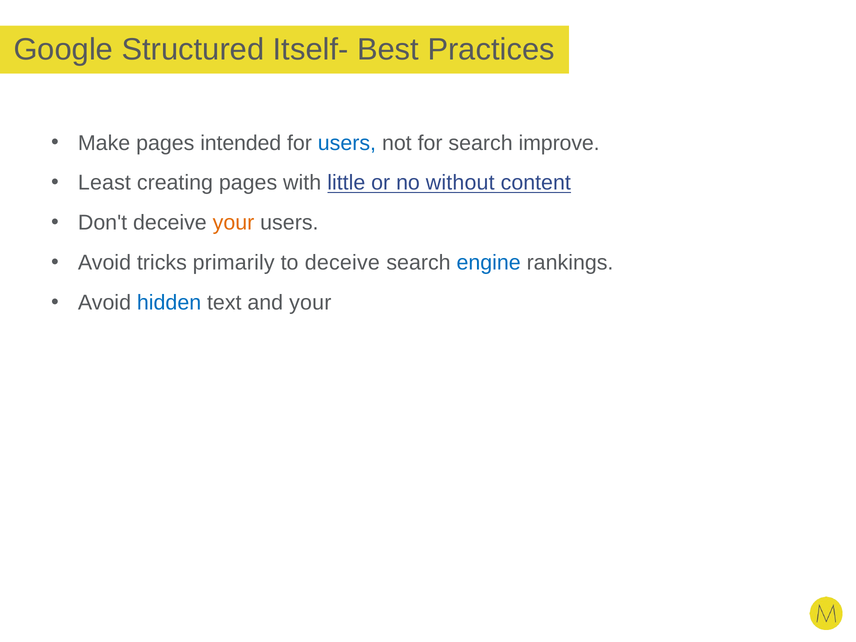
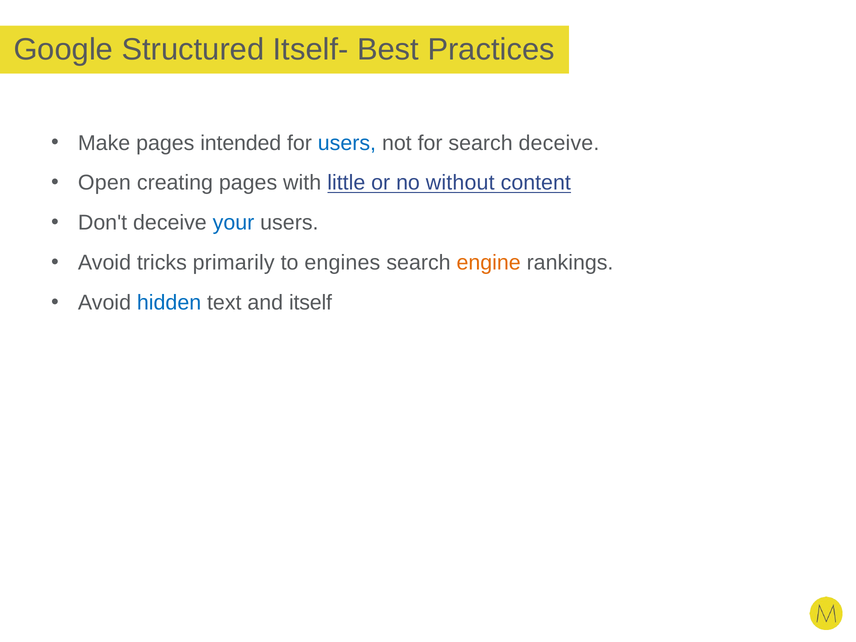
search improve: improve -> deceive
Least: Least -> Open
your at (233, 223) colour: orange -> blue
to deceive: deceive -> engines
engine colour: blue -> orange
and your: your -> itself
